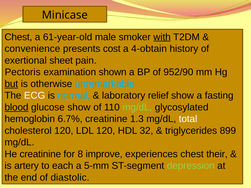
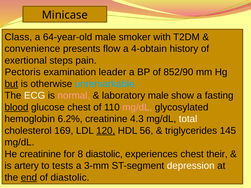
Chest at (18, 37): Chest -> Class
61-year-old: 61-year-old -> 64-year-old
with underline: present -> none
cost: cost -> flow
sheet: sheet -> steps
shown: shown -> leader
952/90: 952/90 -> 852/90
normal colour: light blue -> pink
laboratory relief: relief -> male
glucose show: show -> chest
mg/dL at (137, 107) colour: light green -> pink
6.7%: 6.7% -> 6.2%
1.3: 1.3 -> 4.3
cholesterol 120: 120 -> 169
120 at (106, 131) underline: none -> present
32: 32 -> 56
899: 899 -> 145
8 improve: improve -> diastolic
each: each -> tests
5-mm: 5-mm -> 3-mm
depression colour: light green -> white
end underline: none -> present
